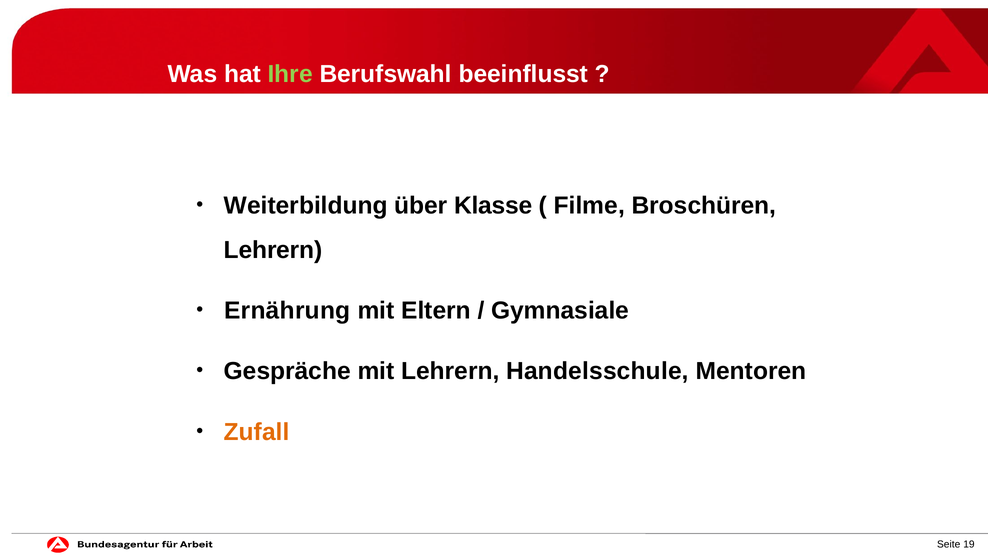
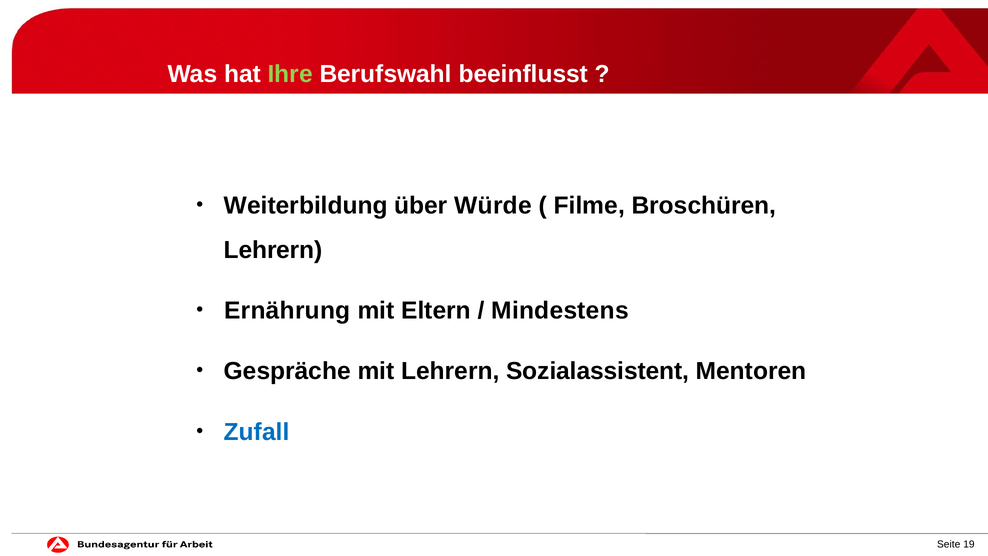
Klasse: Klasse -> Würde
Gymnasiale: Gymnasiale -> Mindestens
Handelsschule: Handelsschule -> Sozialassistent
Zufall colour: orange -> blue
